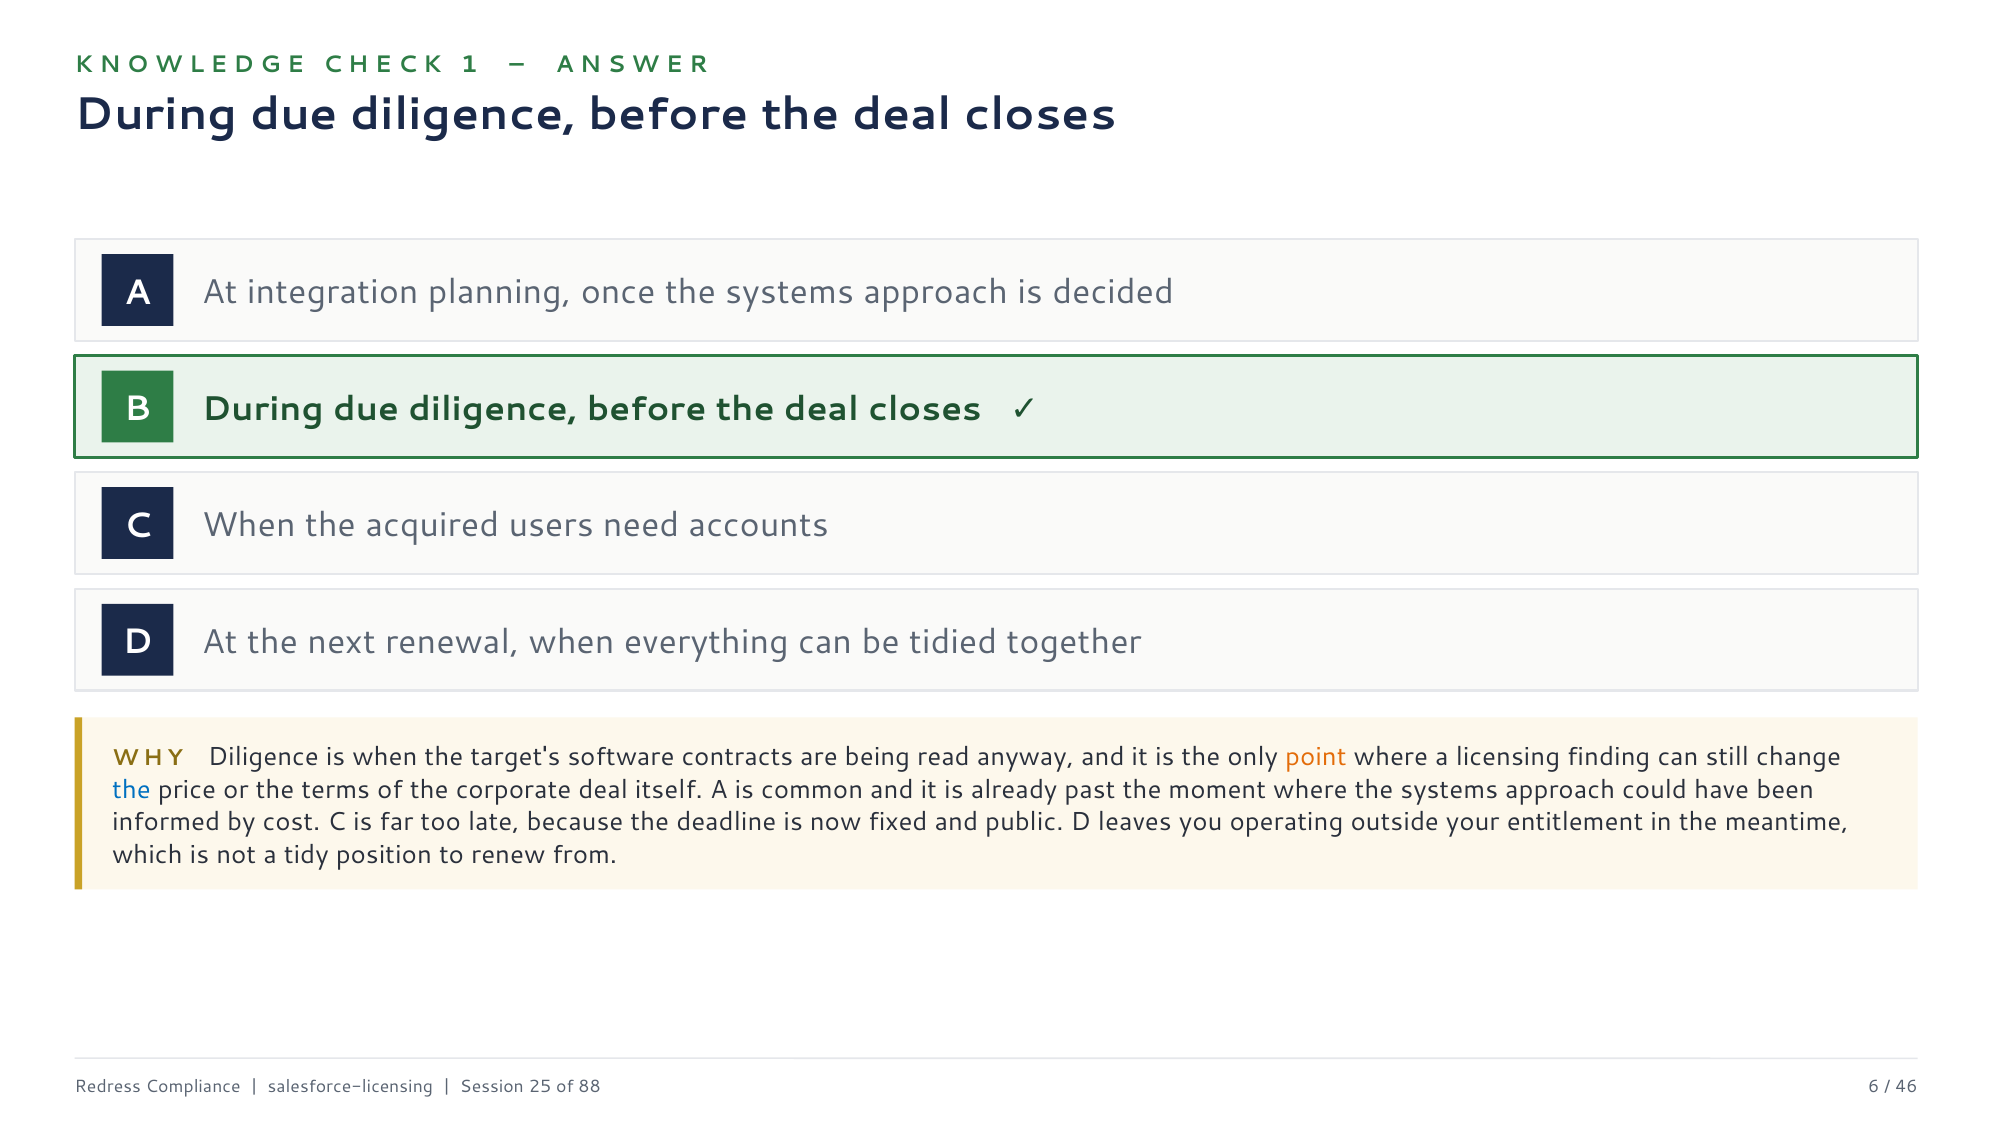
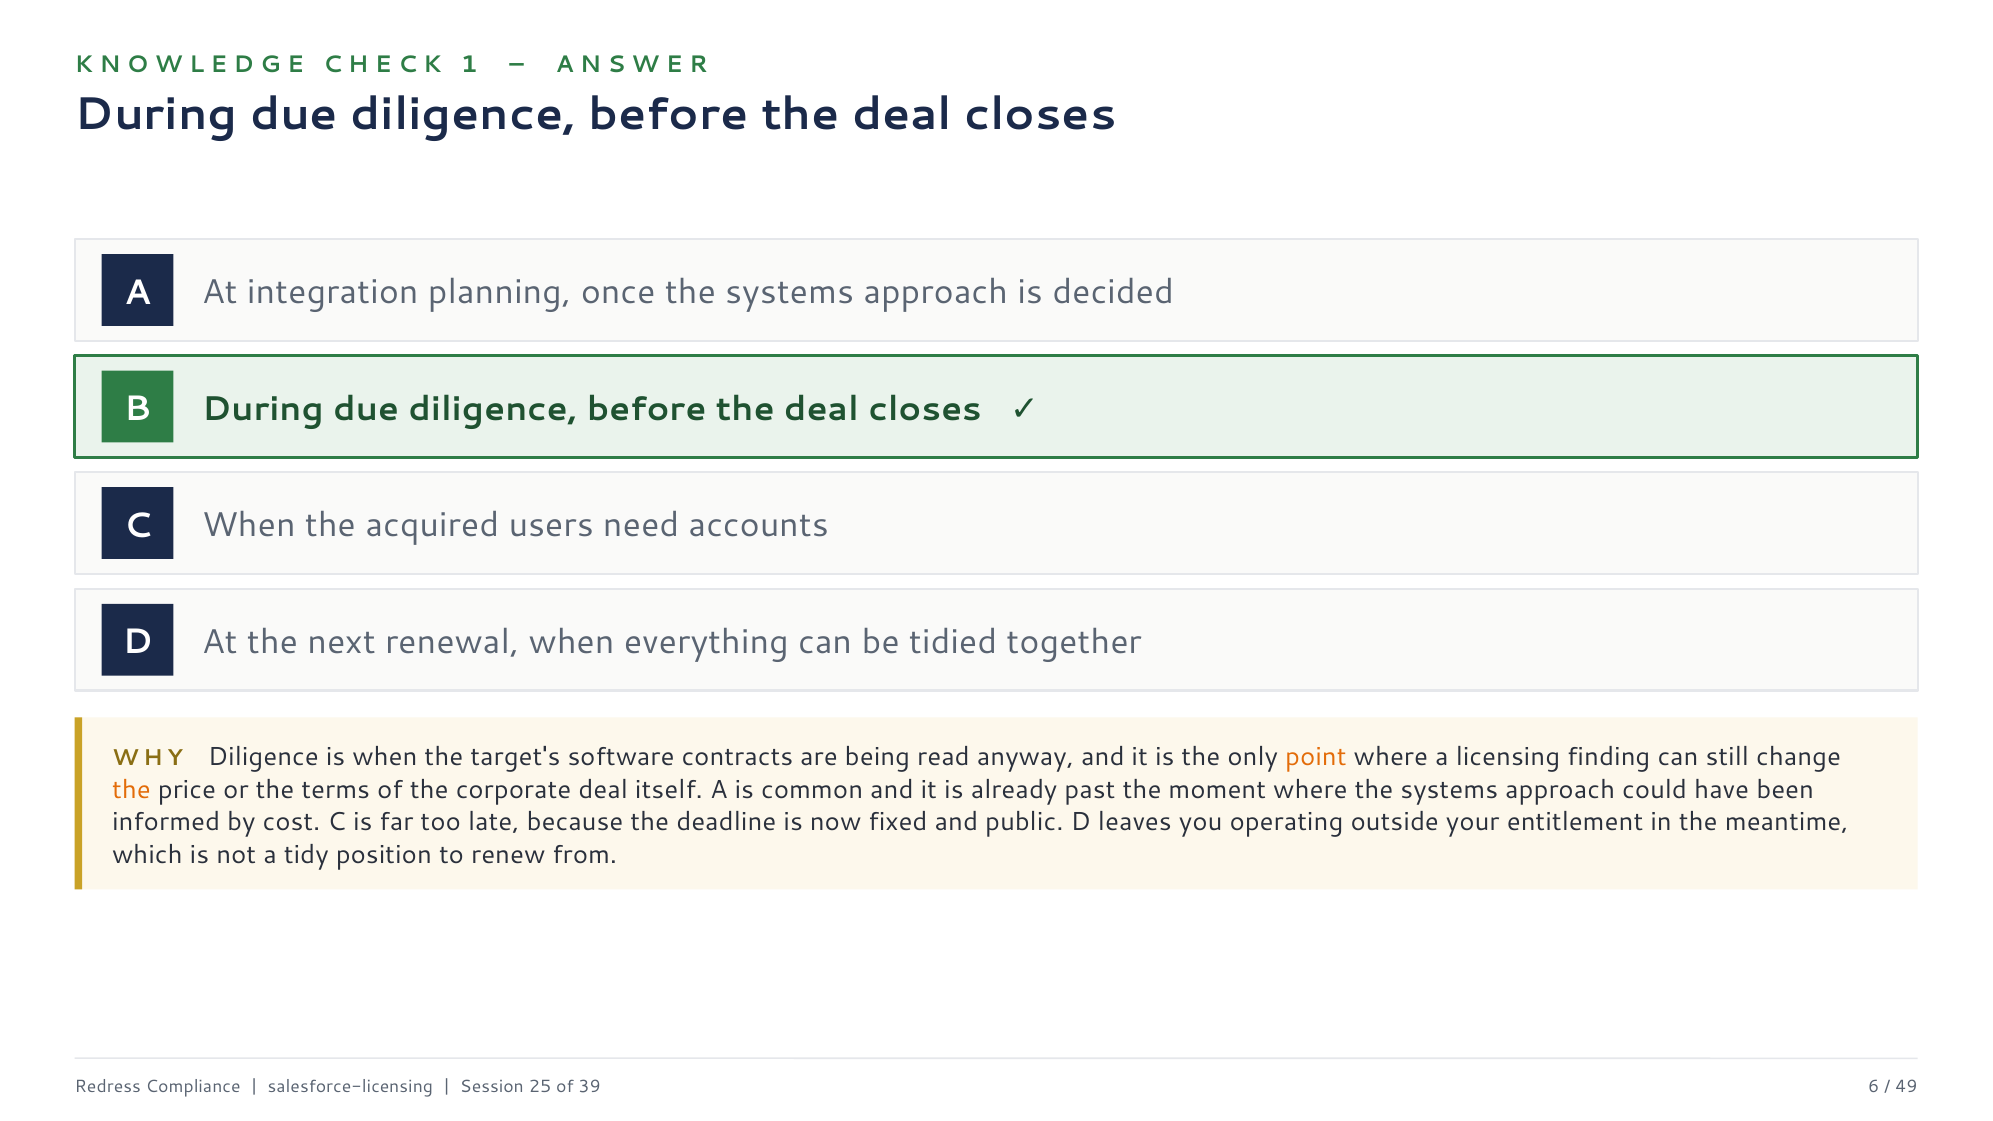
the at (131, 790) colour: blue -> orange
88: 88 -> 39
46: 46 -> 49
